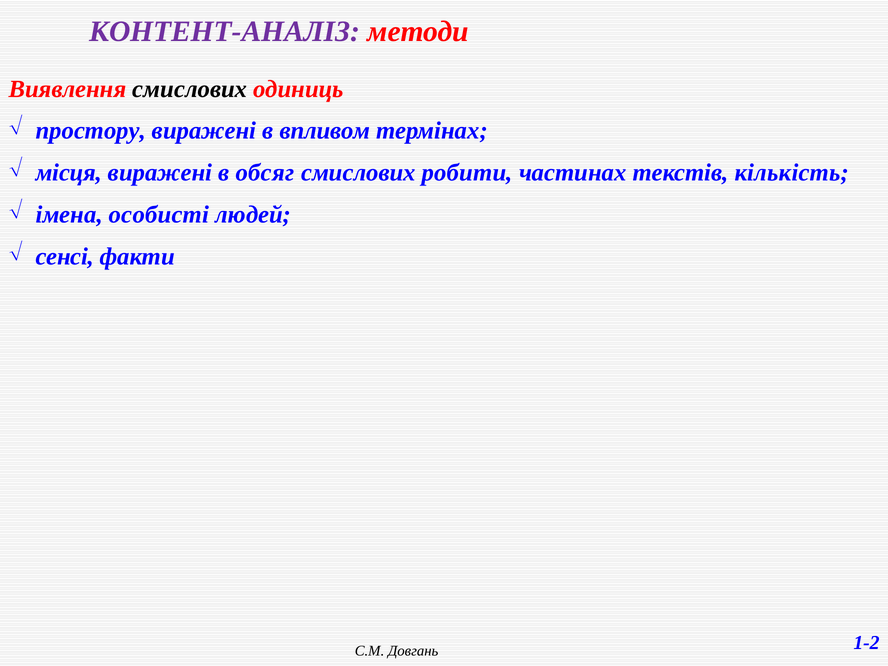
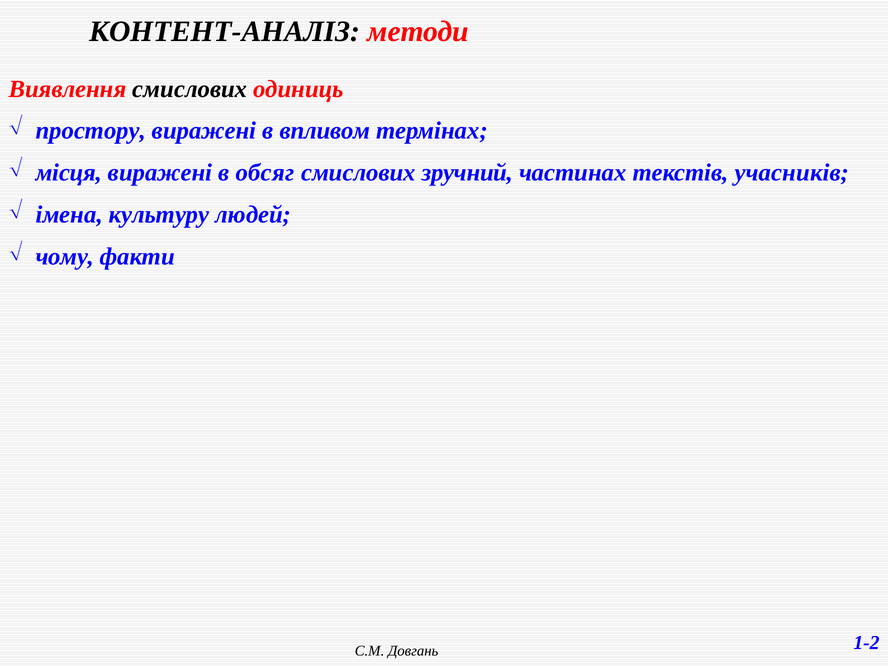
КОНТЕНТ-АНАЛІЗ colour: purple -> black
робити: робити -> зручний
кількість: кількість -> учасників
особисті: особисті -> культуру
сенсі: сенсі -> чому
